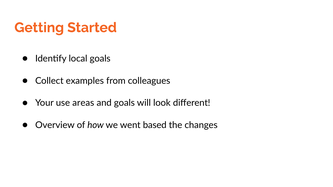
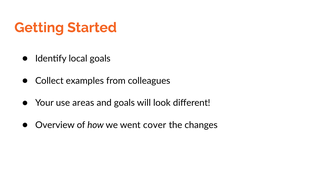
based: based -> cover
